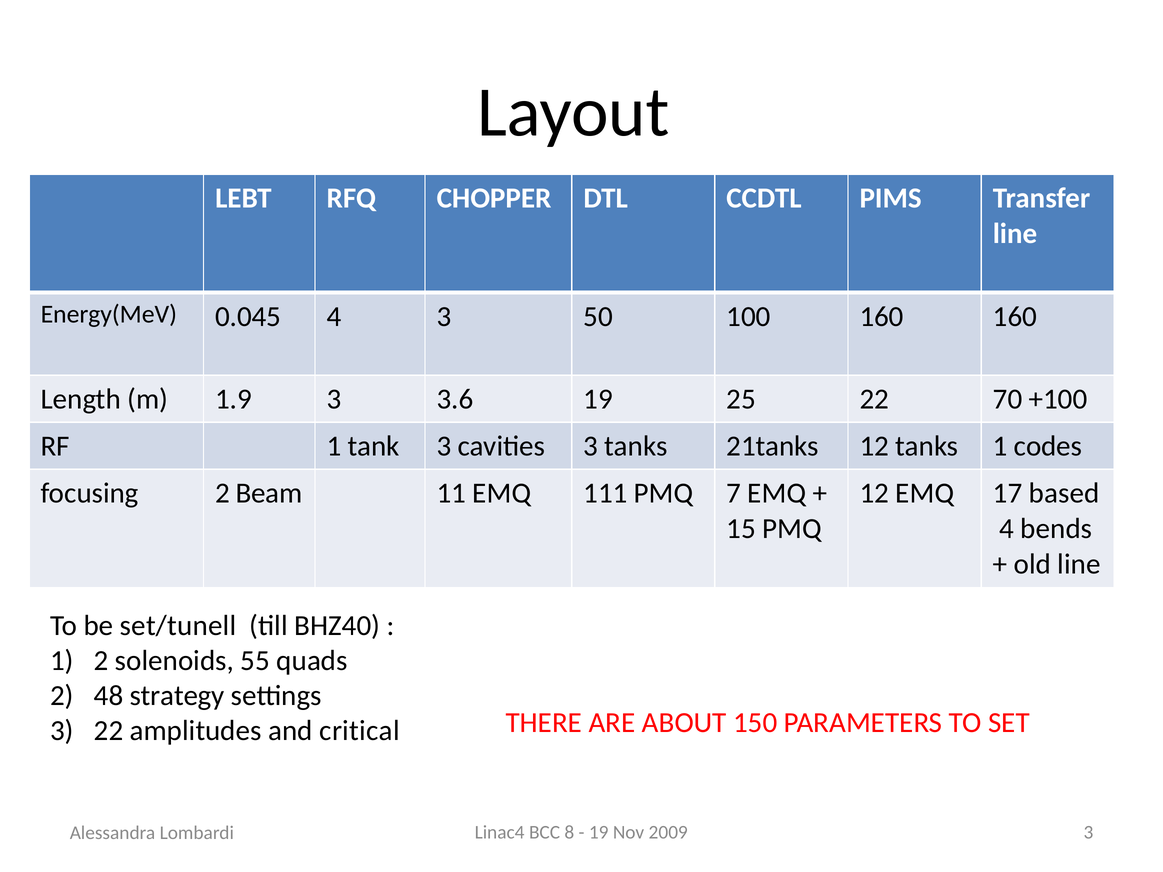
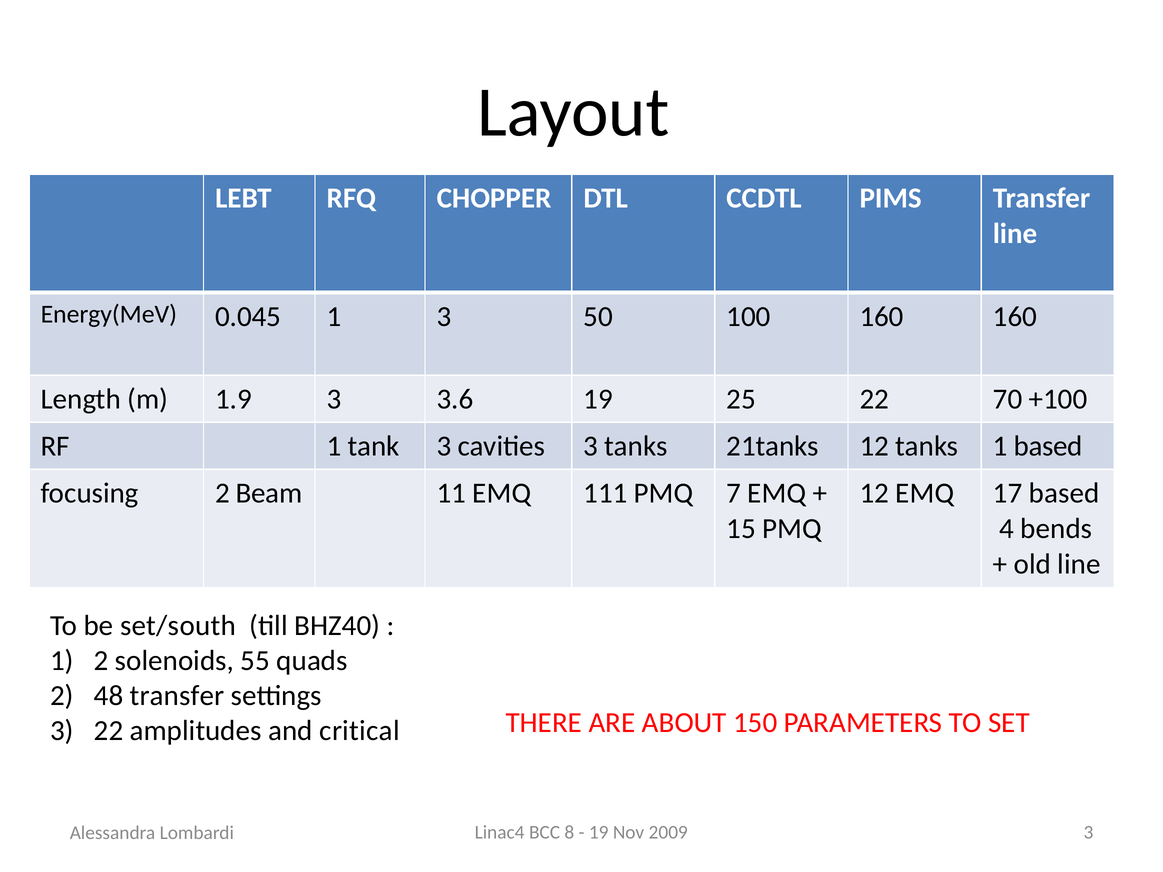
0.045 4: 4 -> 1
1 codes: codes -> based
set/tunell: set/tunell -> set/south
48 strategy: strategy -> transfer
